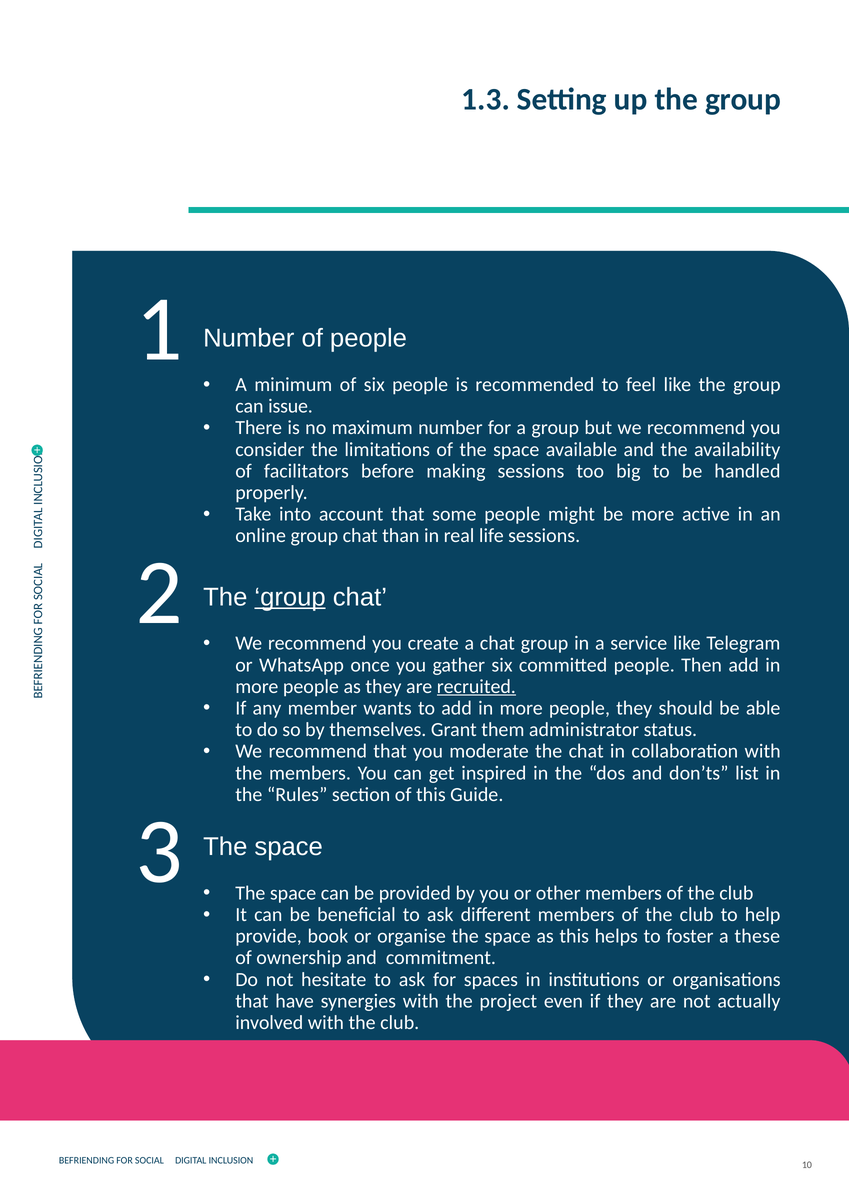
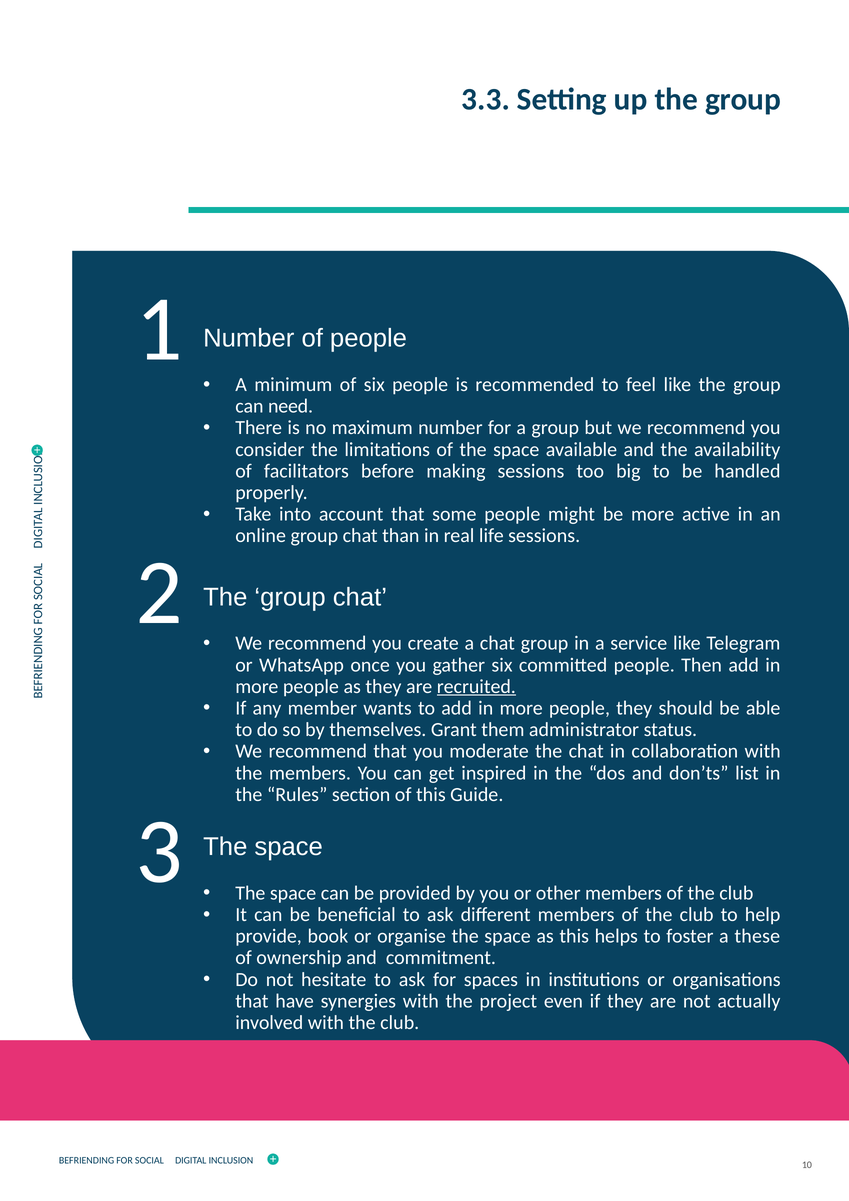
1.3: 1.3 -> 3.3
issue: issue -> need
group at (290, 597) underline: present -> none
